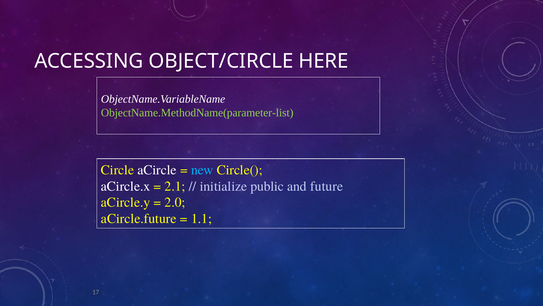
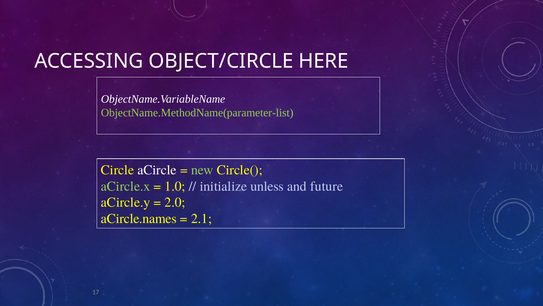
new colour: light blue -> light green
aCircle.x colour: white -> light green
2.1: 2.1 -> 1.0
public: public -> unless
aCircle.future: aCircle.future -> aCircle.names
1.1: 1.1 -> 2.1
